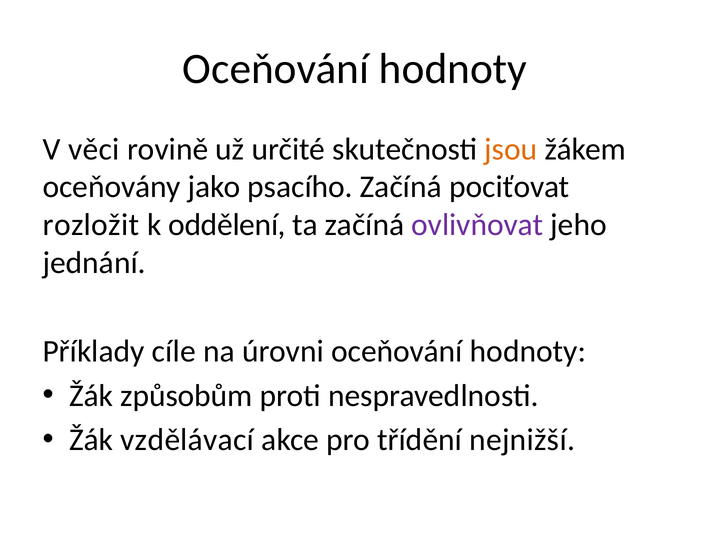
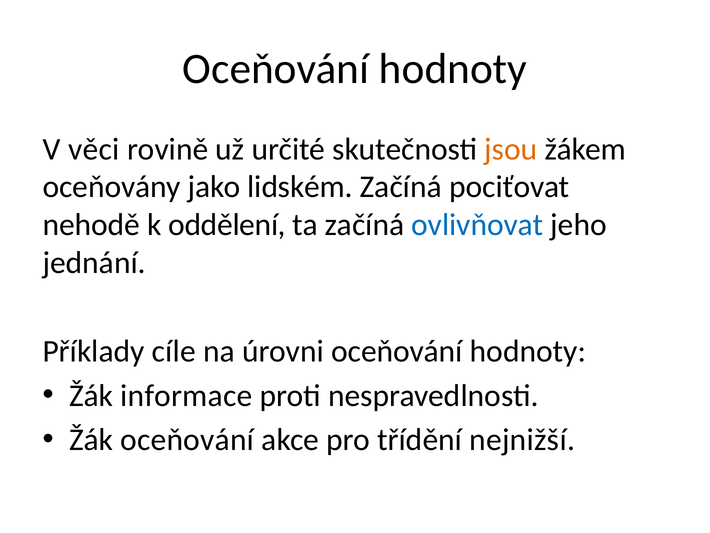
psacího: psacího -> lidském
rozložit: rozložit -> nehodě
ovlivňovat colour: purple -> blue
způsobům: způsobům -> informace
Žák vzdělávací: vzdělávací -> oceňování
